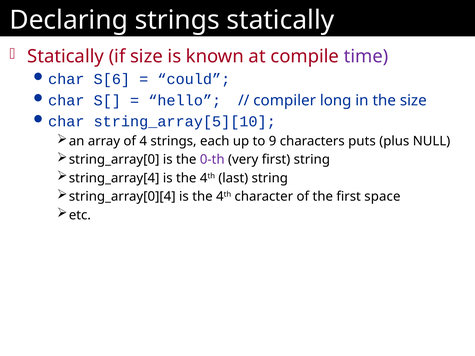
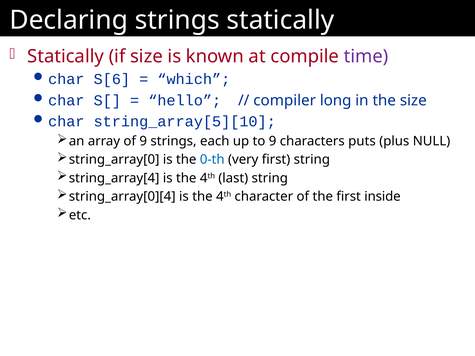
could: could -> which
of 4: 4 -> 9
0-th colour: purple -> blue
space: space -> inside
